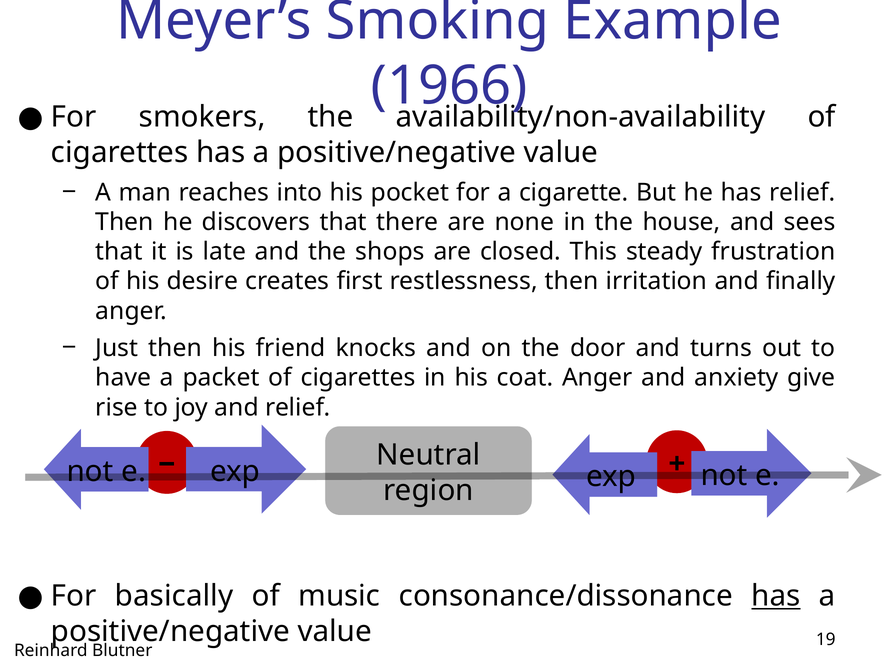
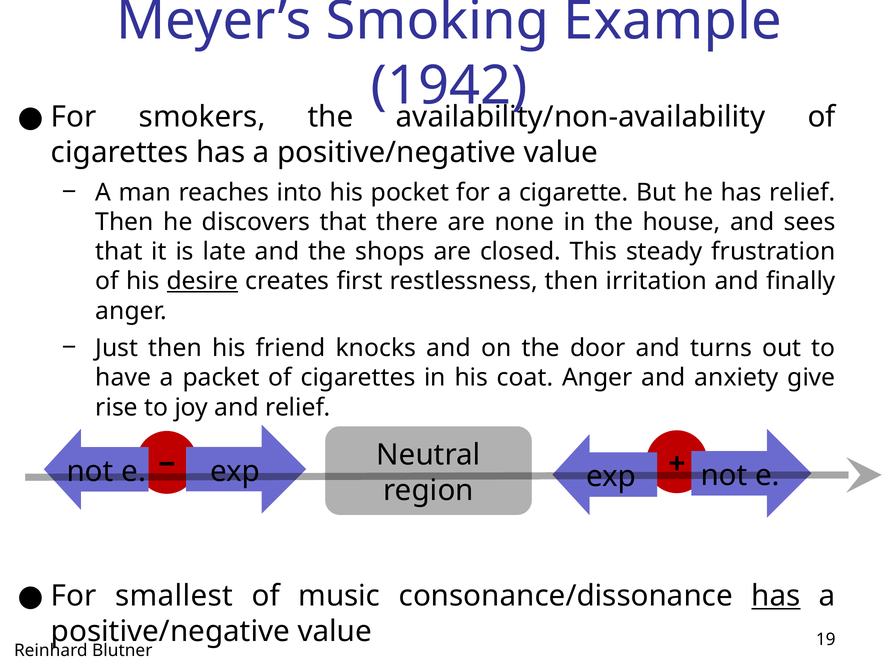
1966: 1966 -> 1942
desire underline: none -> present
basically: basically -> smallest
